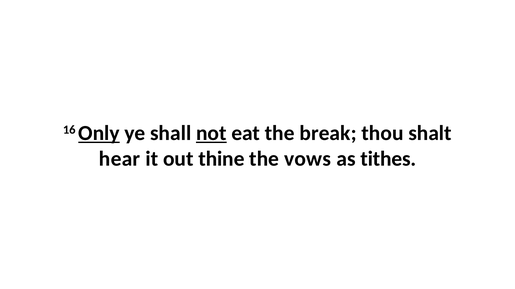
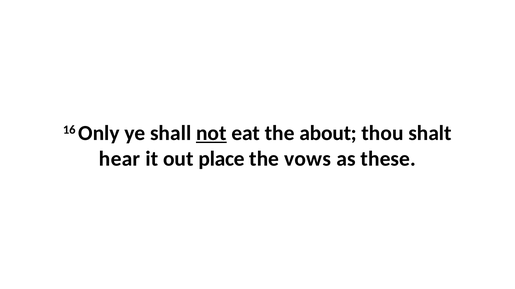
Only underline: present -> none
break: break -> about
thine: thine -> place
tithes: tithes -> these
